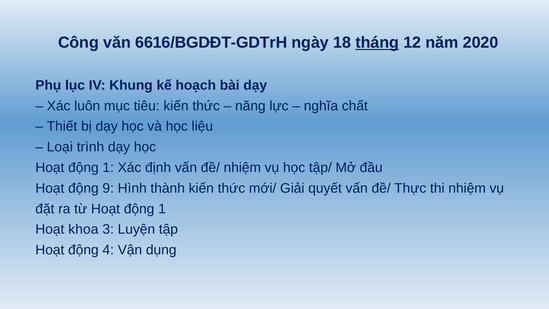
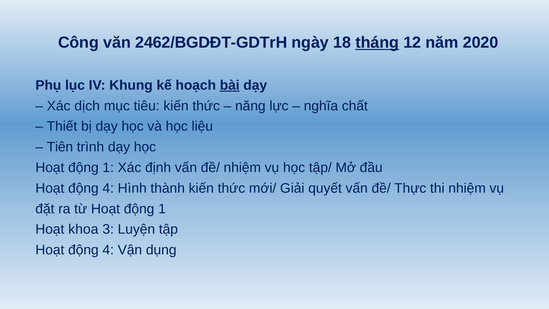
6616/BGDĐT-GDTrH: 6616/BGDĐT-GDTrH -> 2462/BGDĐT-GDTrH
bài underline: none -> present
luôn: luôn -> dịch
Loại: Loại -> Tiên
9 at (108, 188): 9 -> 4
